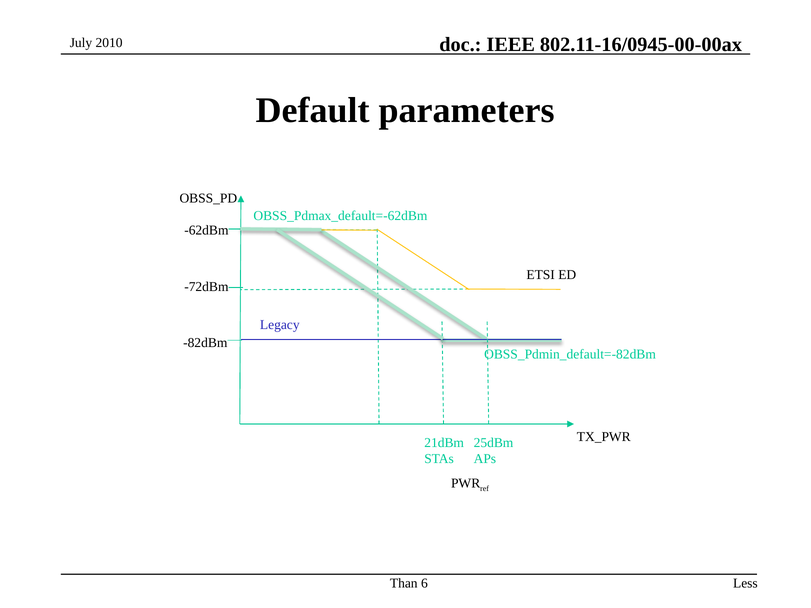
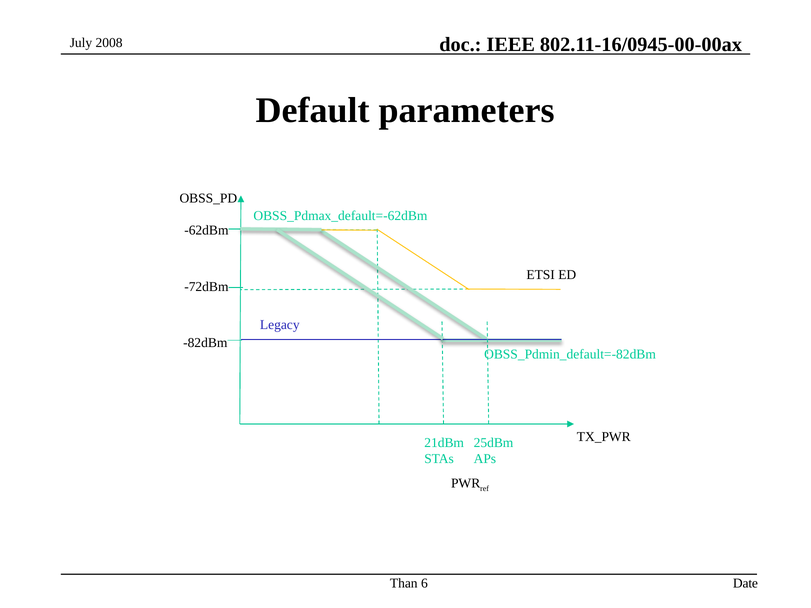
2010: 2010 -> 2008
Less: Less -> Date
